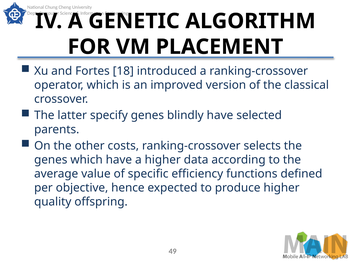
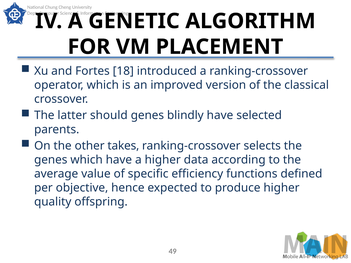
specify: specify -> should
costs: costs -> takes
